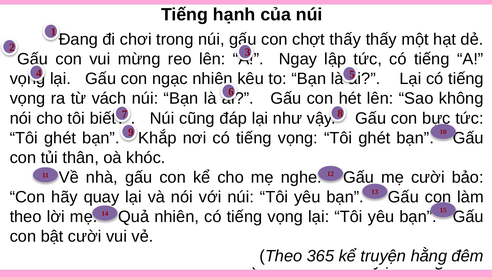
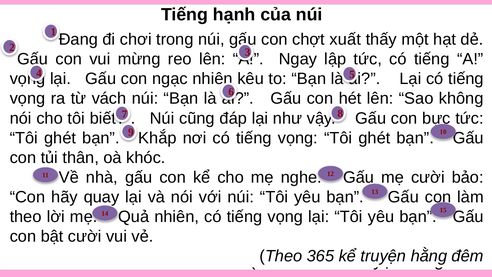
thấy at (345, 39): thấy -> xuất
